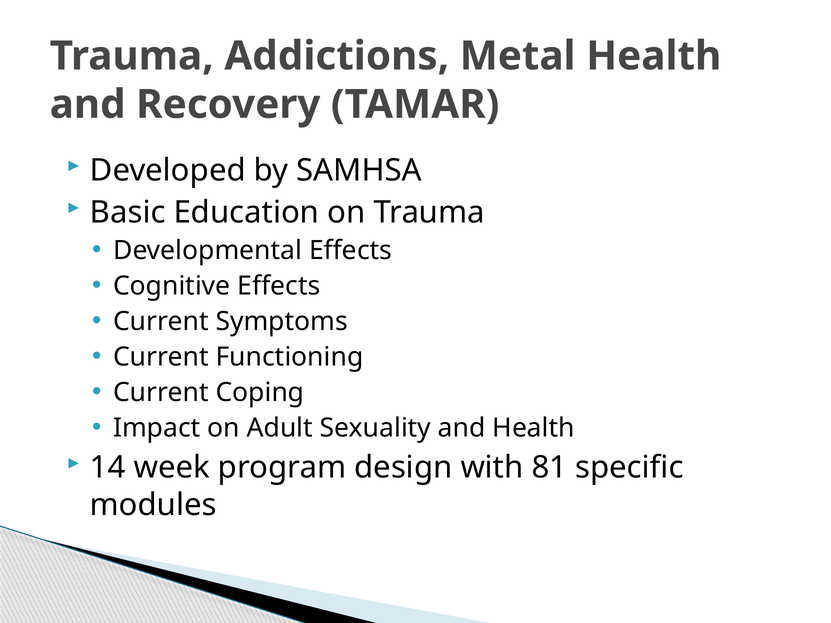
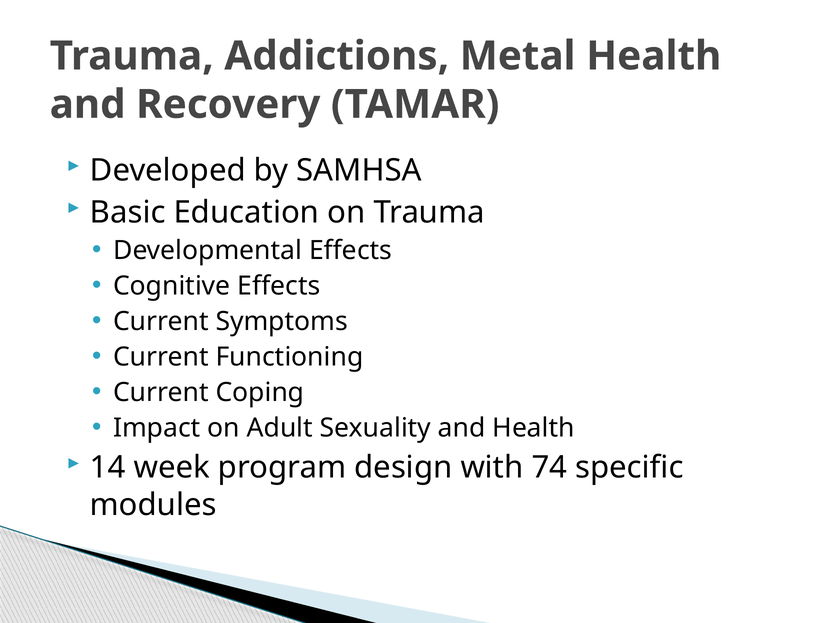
81: 81 -> 74
